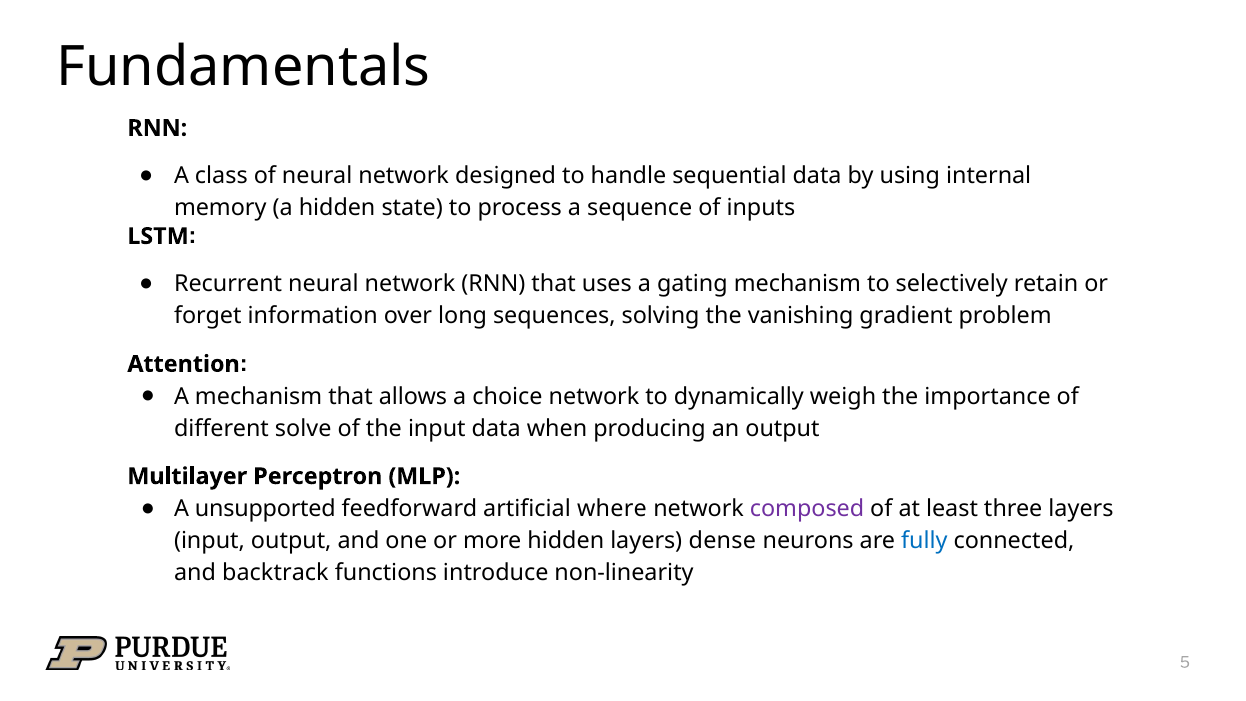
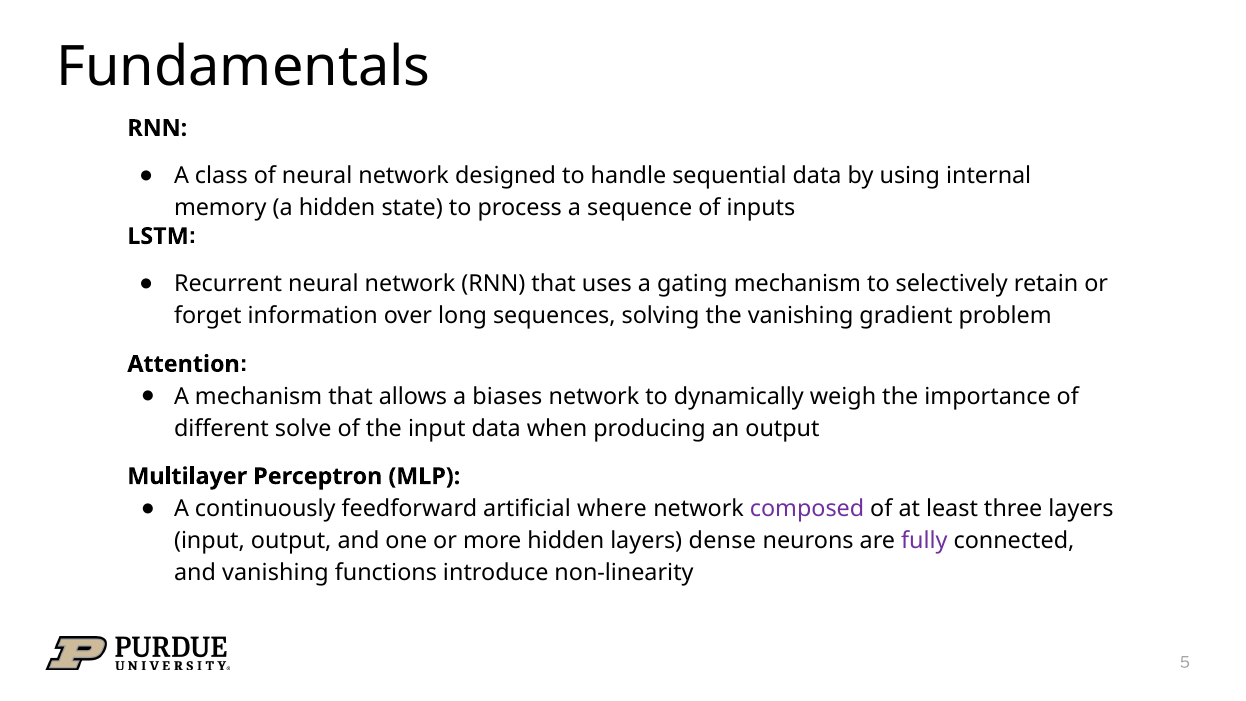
choice: choice -> biases
unsupported: unsupported -> continuously
fully colour: blue -> purple
and backtrack: backtrack -> vanishing
